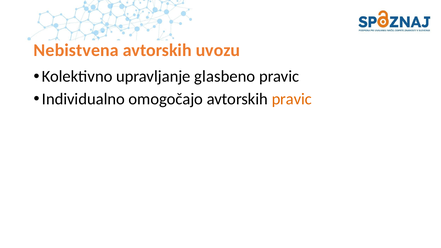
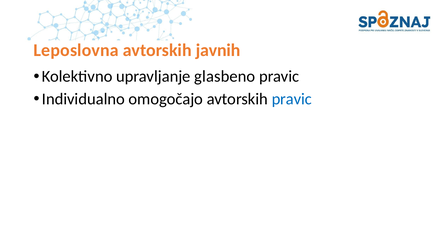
Nebistvena: Nebistvena -> Leposlovna
uvozu: uvozu -> javnih
pravic at (292, 99) colour: orange -> blue
